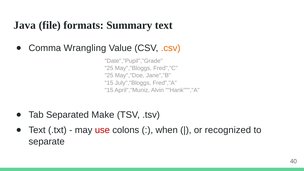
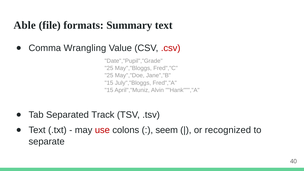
Java: Java -> Able
.csv colour: orange -> red
Make: Make -> Track
when: when -> seem
